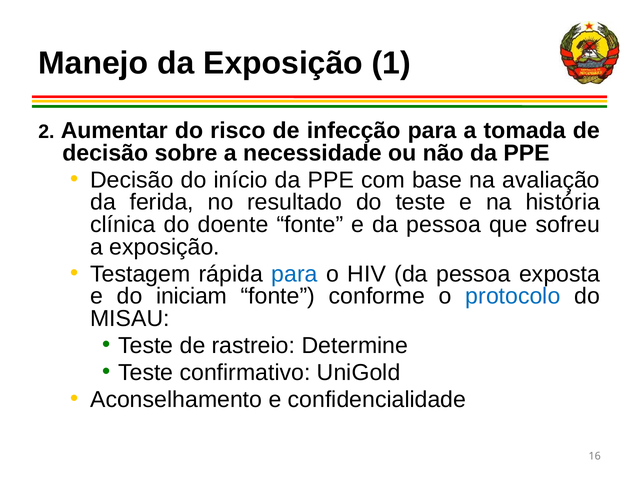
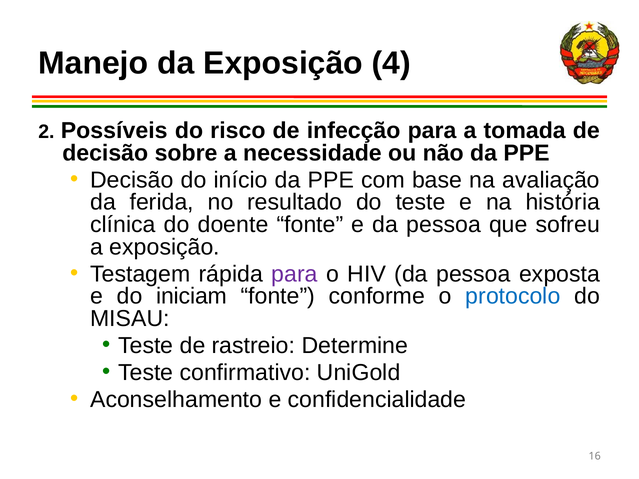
1: 1 -> 4
Aumentar: Aumentar -> Possíveis
para at (294, 274) colour: blue -> purple
